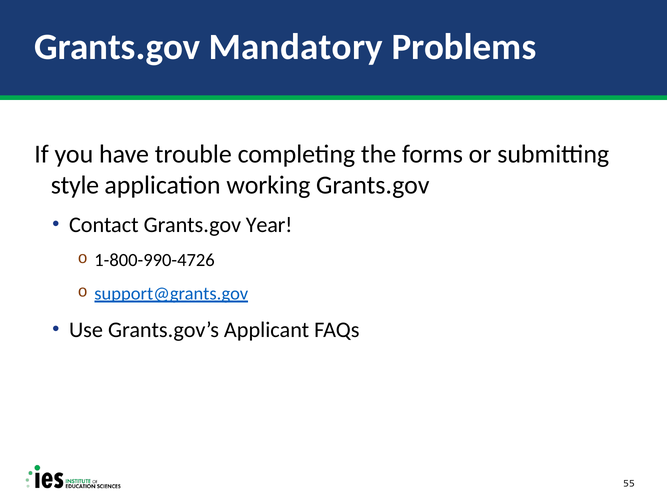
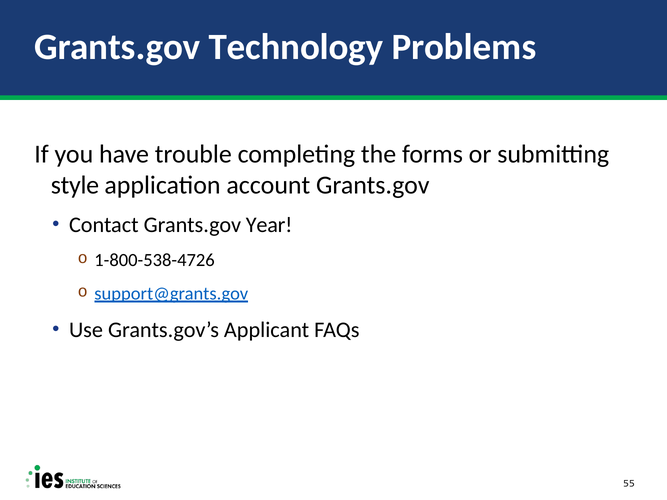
Mandatory: Mandatory -> Technology
working: working -> account
1-800-990-4726: 1-800-990-4726 -> 1-800-538-4726
